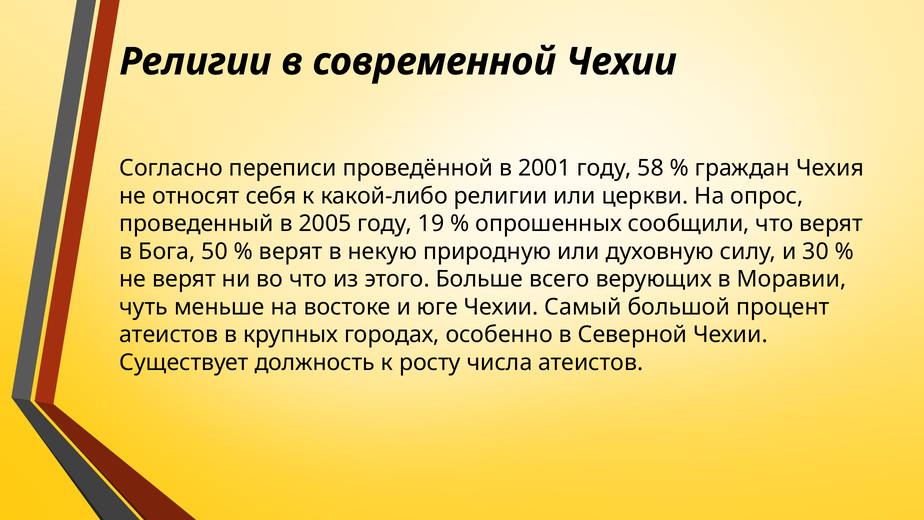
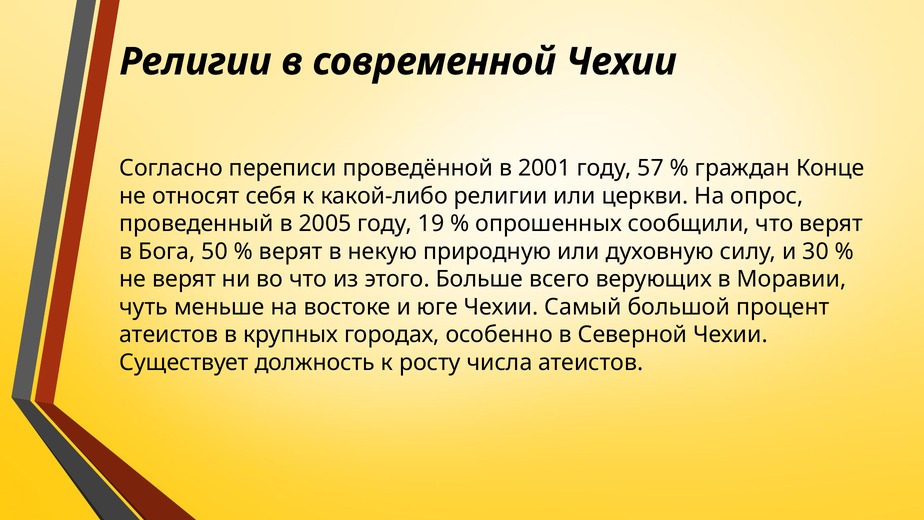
58: 58 -> 57
Чехия: Чехия -> Конце
